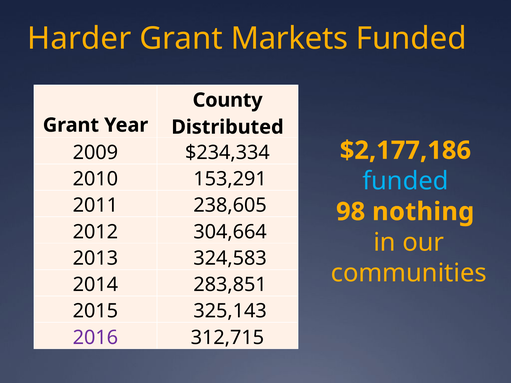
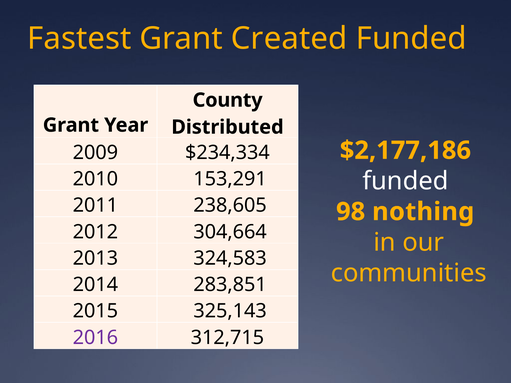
Harder: Harder -> Fastest
Markets: Markets -> Created
funded at (405, 181) colour: light blue -> white
